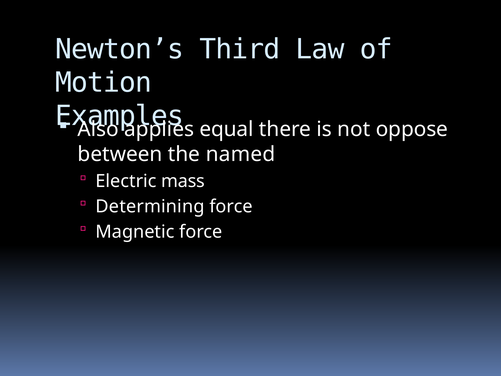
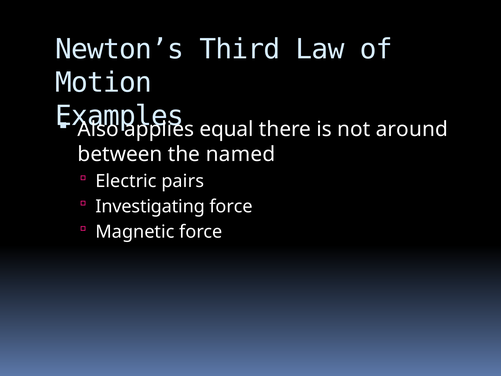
oppose: oppose -> around
mass: mass -> pairs
Determining: Determining -> Investigating
